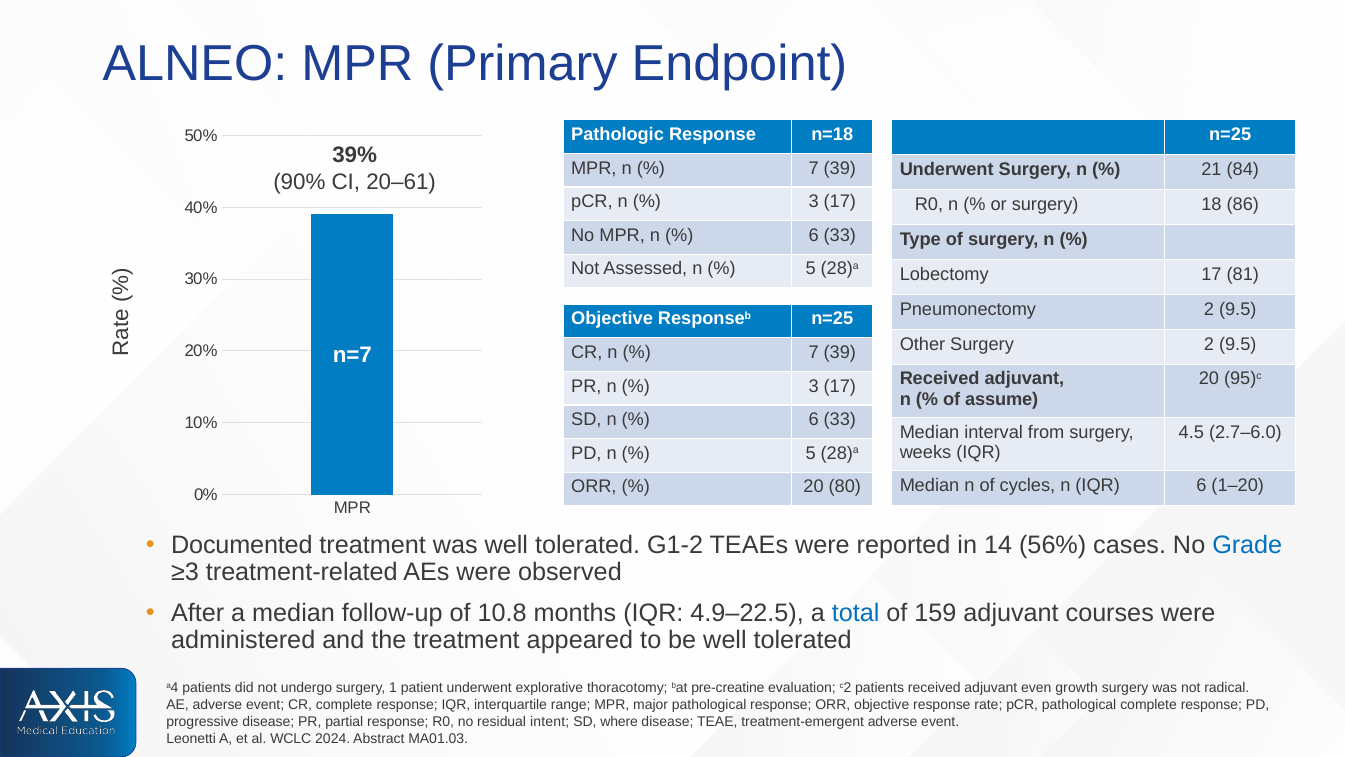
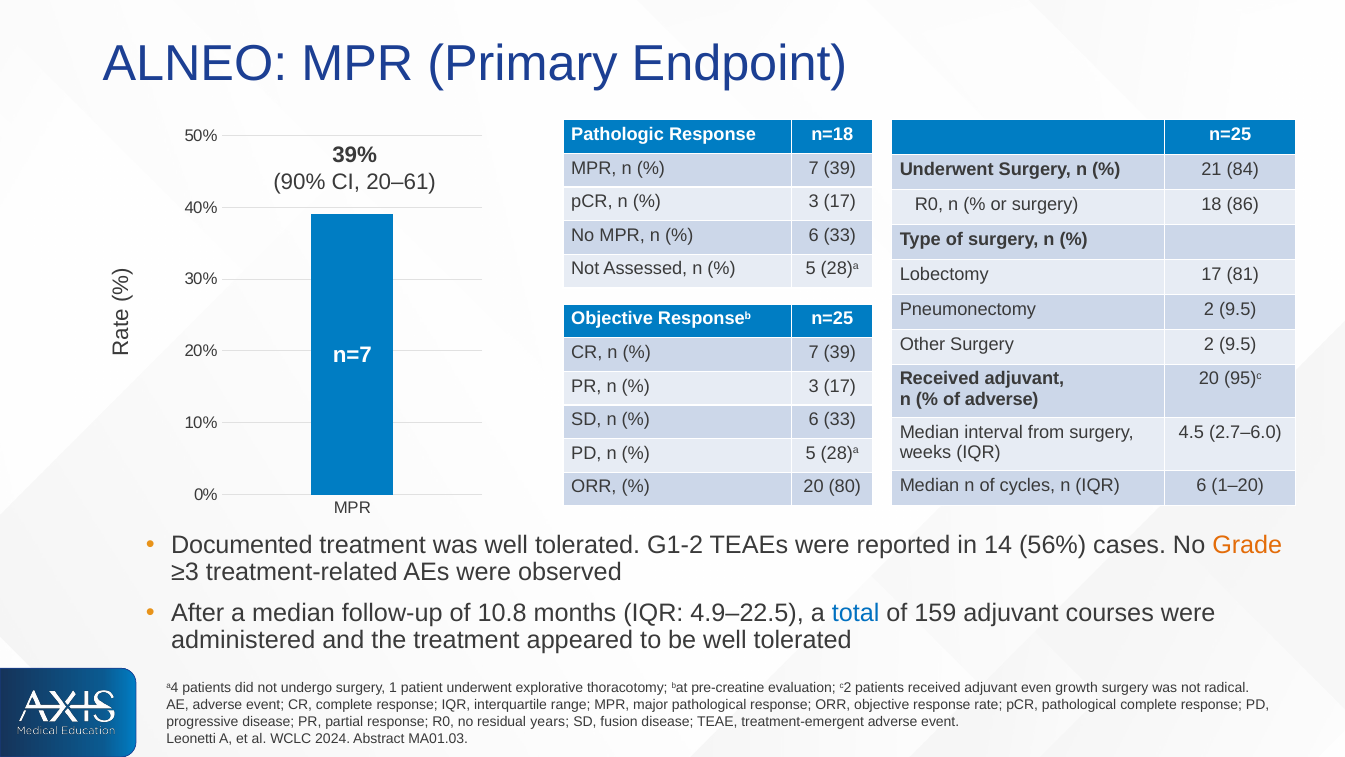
of assume: assume -> adverse
Grade colour: blue -> orange
intent: intent -> years
where: where -> fusion
